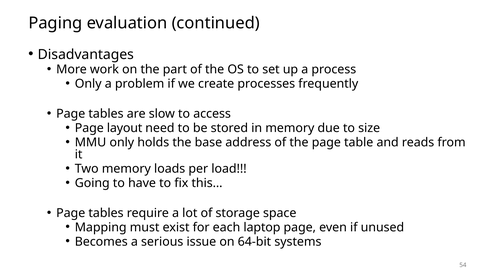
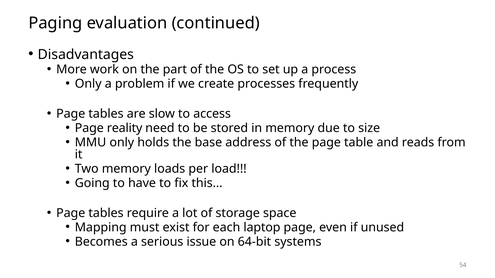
layout: layout -> reality
